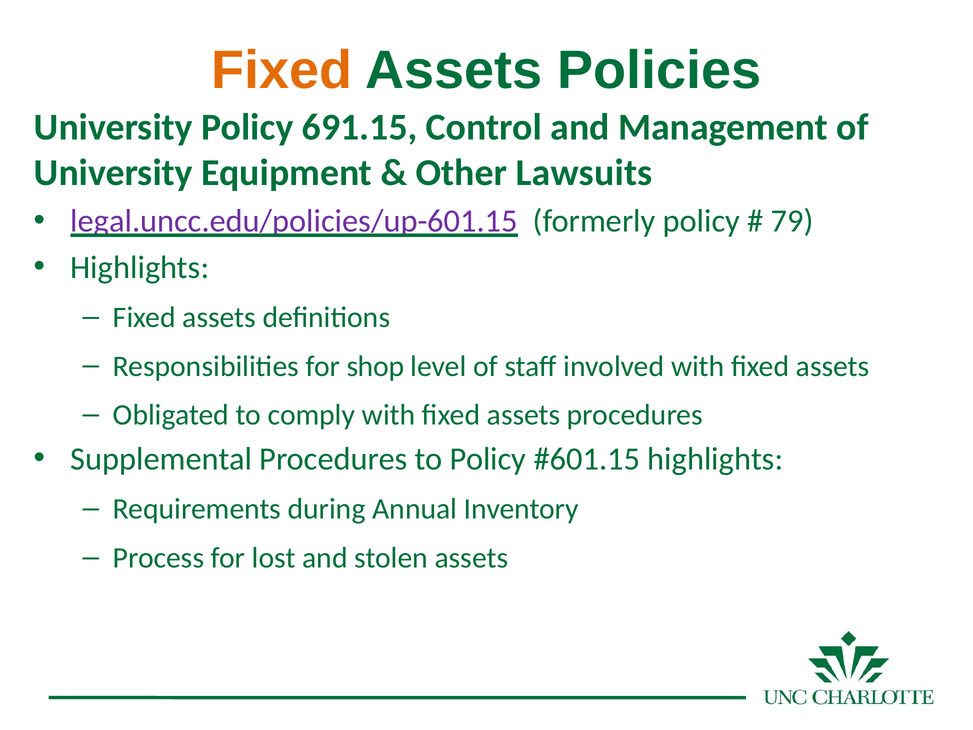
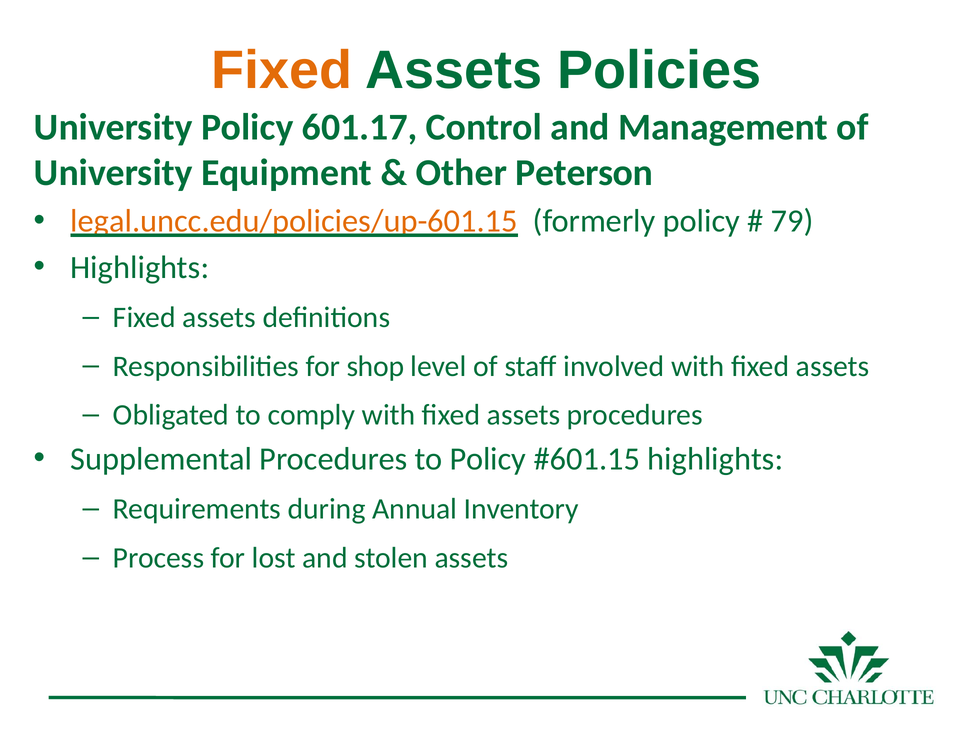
691.15: 691.15 -> 601.17
Lawsuits: Lawsuits -> Peterson
legal.uncc.edu/policies/up-601.15 colour: purple -> orange
